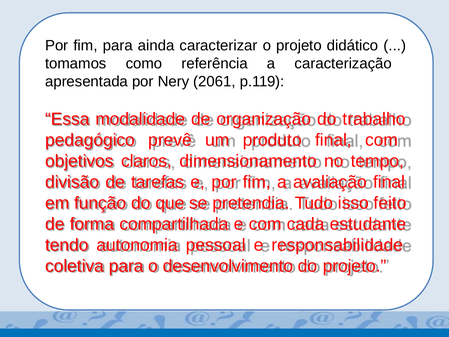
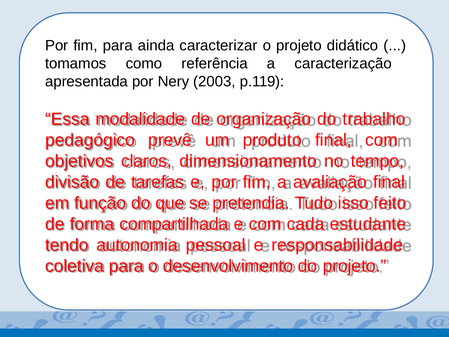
2061: 2061 -> 2003
